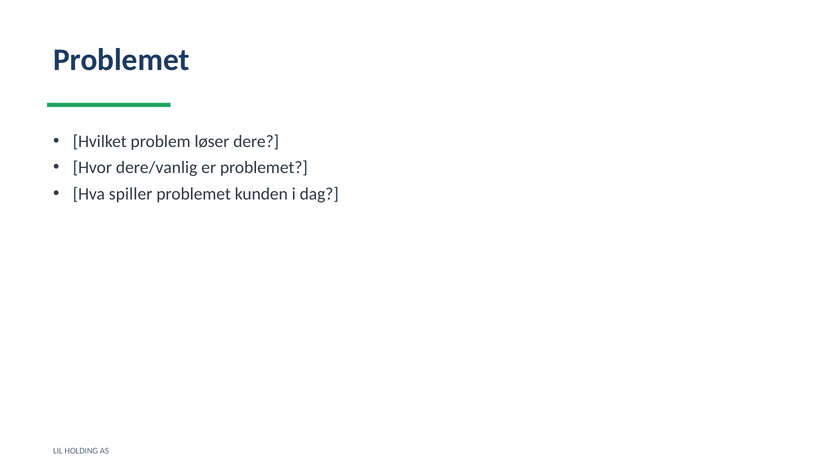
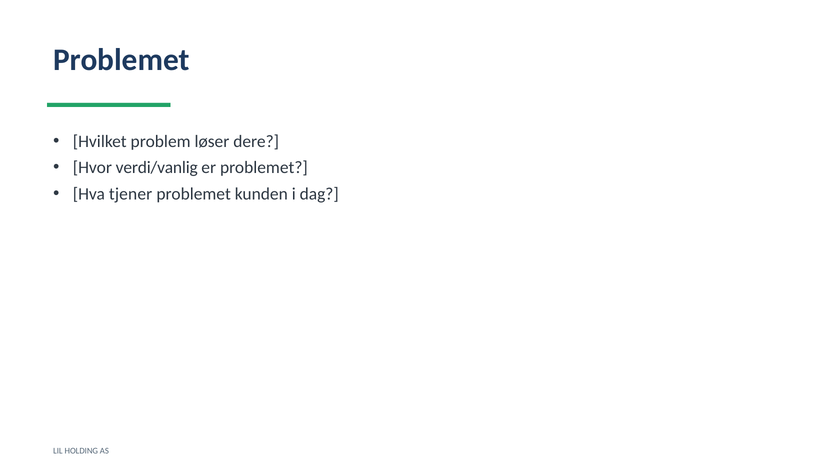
dere/vanlig: dere/vanlig -> verdi/vanlig
spiller: spiller -> tjener
